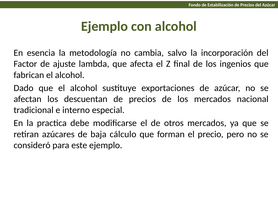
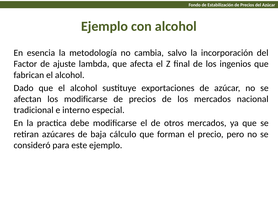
los descuentan: descuentan -> modificarse
